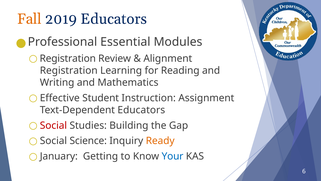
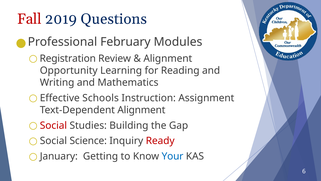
Fall colour: orange -> red
2019 Educators: Educators -> Questions
Essential: Essential -> February
Registration at (69, 70): Registration -> Opportunity
Student: Student -> Schools
Text-Dependent Educators: Educators -> Alignment
Ready colour: orange -> red
